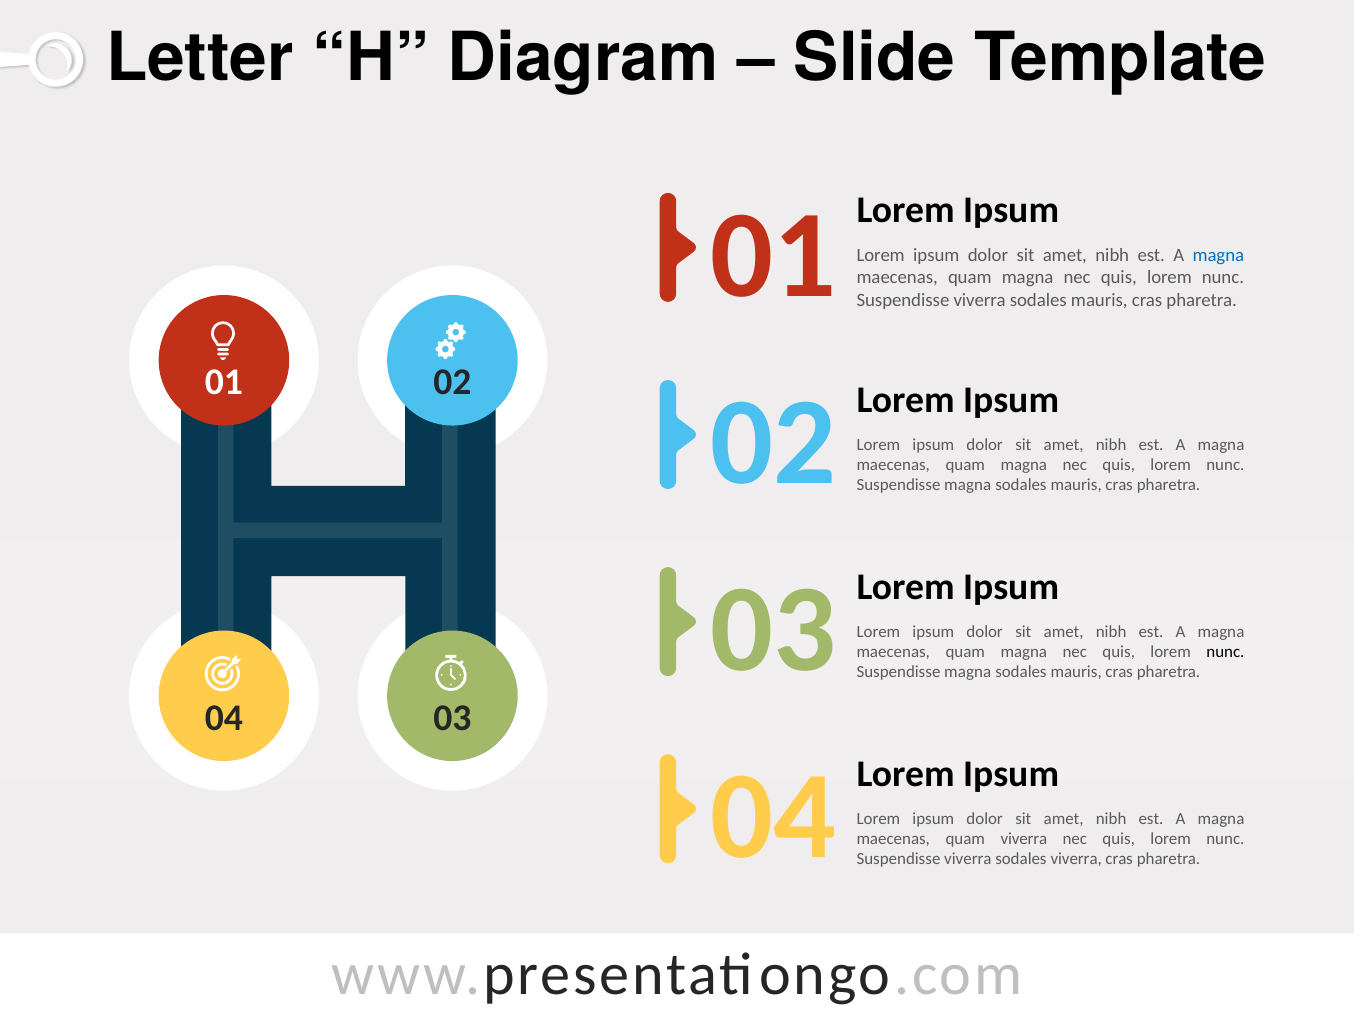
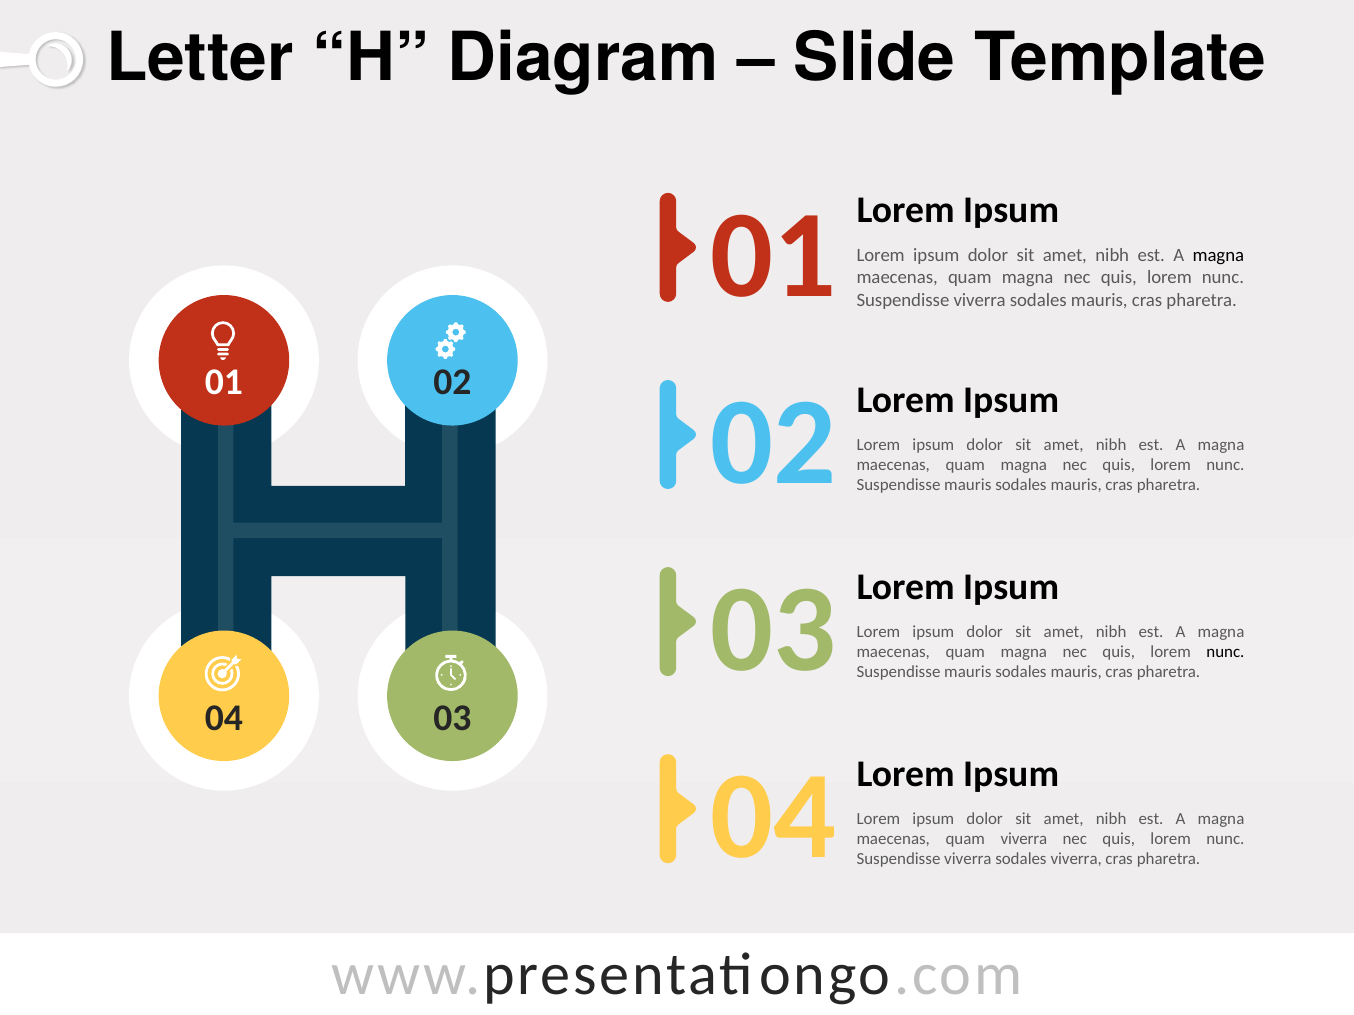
magna at (1218, 255) colour: blue -> black
magna at (968, 485): magna -> mauris
magna at (968, 673): magna -> mauris
